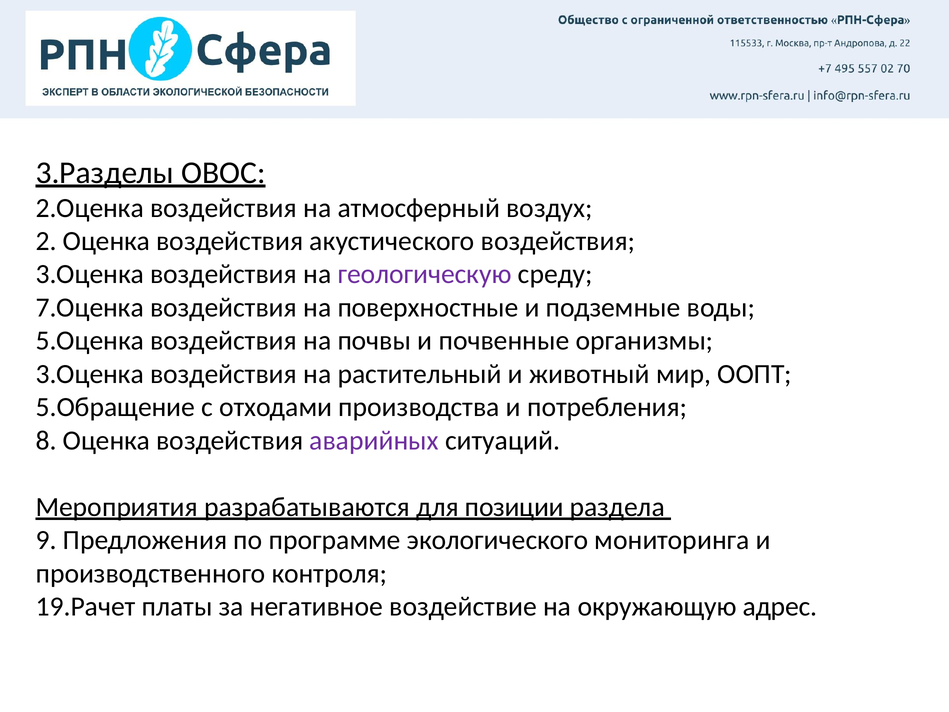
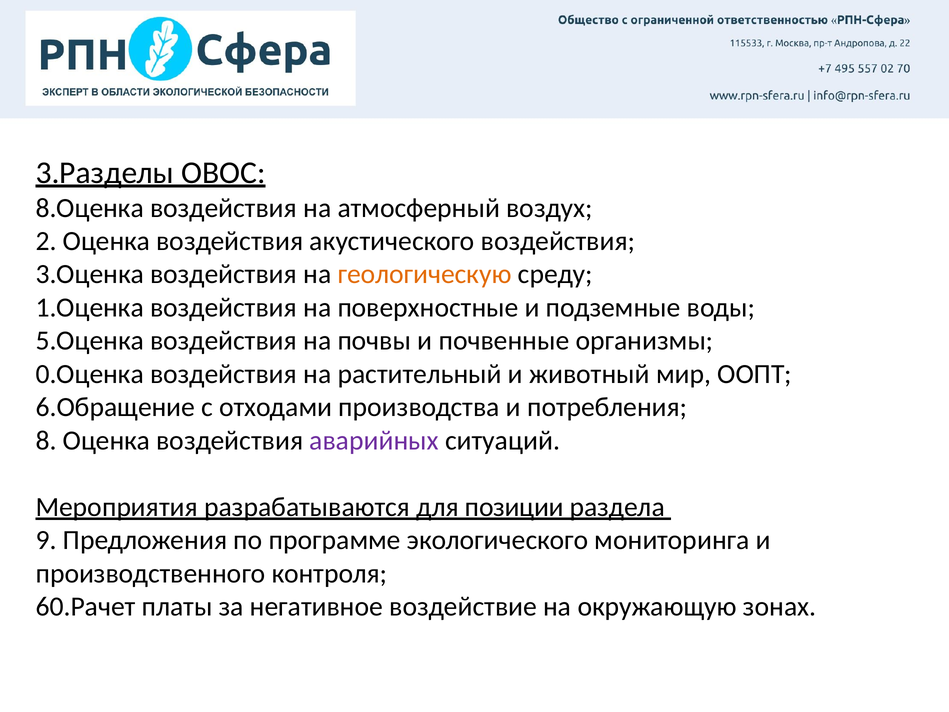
2.Оценка: 2.Оценка -> 8.Оценка
геологическую colour: purple -> orange
7.Оценка: 7.Оценка -> 1.Оценка
3.Оценка at (90, 374): 3.Оценка -> 0.Оценка
5.Обращение: 5.Обращение -> 6.Обращение
19.Рачет: 19.Рачет -> 60.Рачет
адрес: адрес -> зонах
